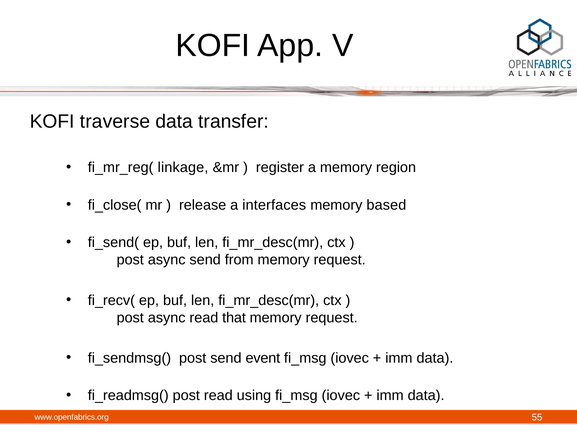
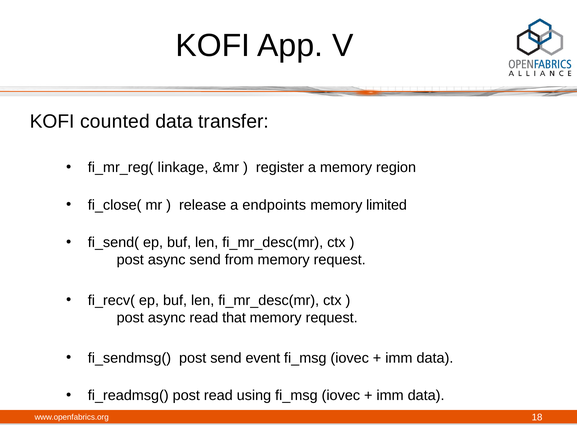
traverse: traverse -> counted
interfaces: interfaces -> endpoints
based: based -> limited
55: 55 -> 18
